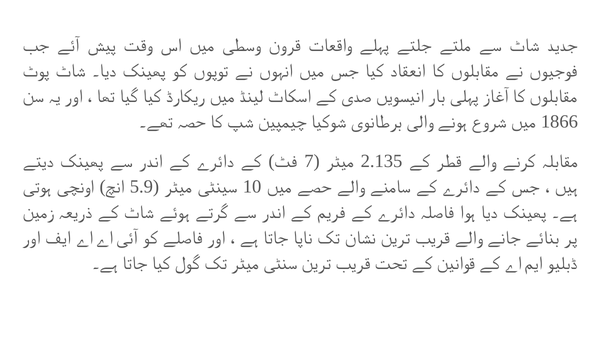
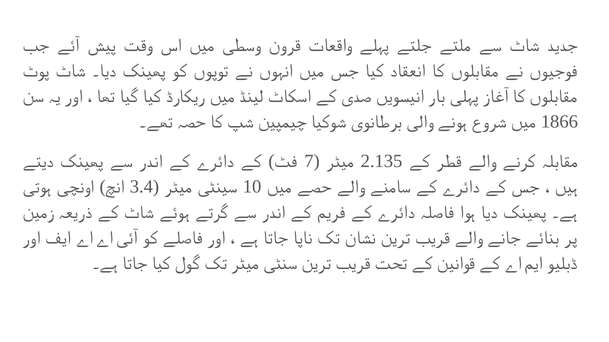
5.9: 5.9 -> 3.4
